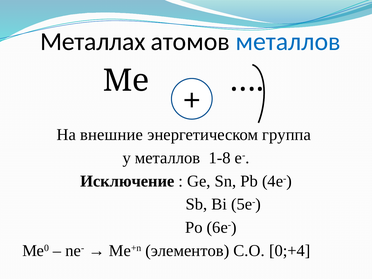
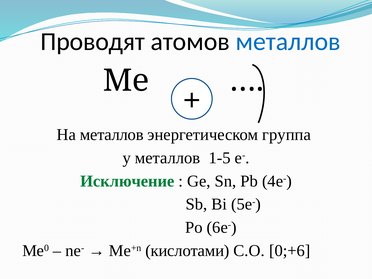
Металлах: Металлах -> Проводят
На внешние: внешние -> металлов
1-8: 1-8 -> 1-5
Исключение colour: black -> green
элементов: элементов -> кислотами
0;+4: 0;+4 -> 0;+6
